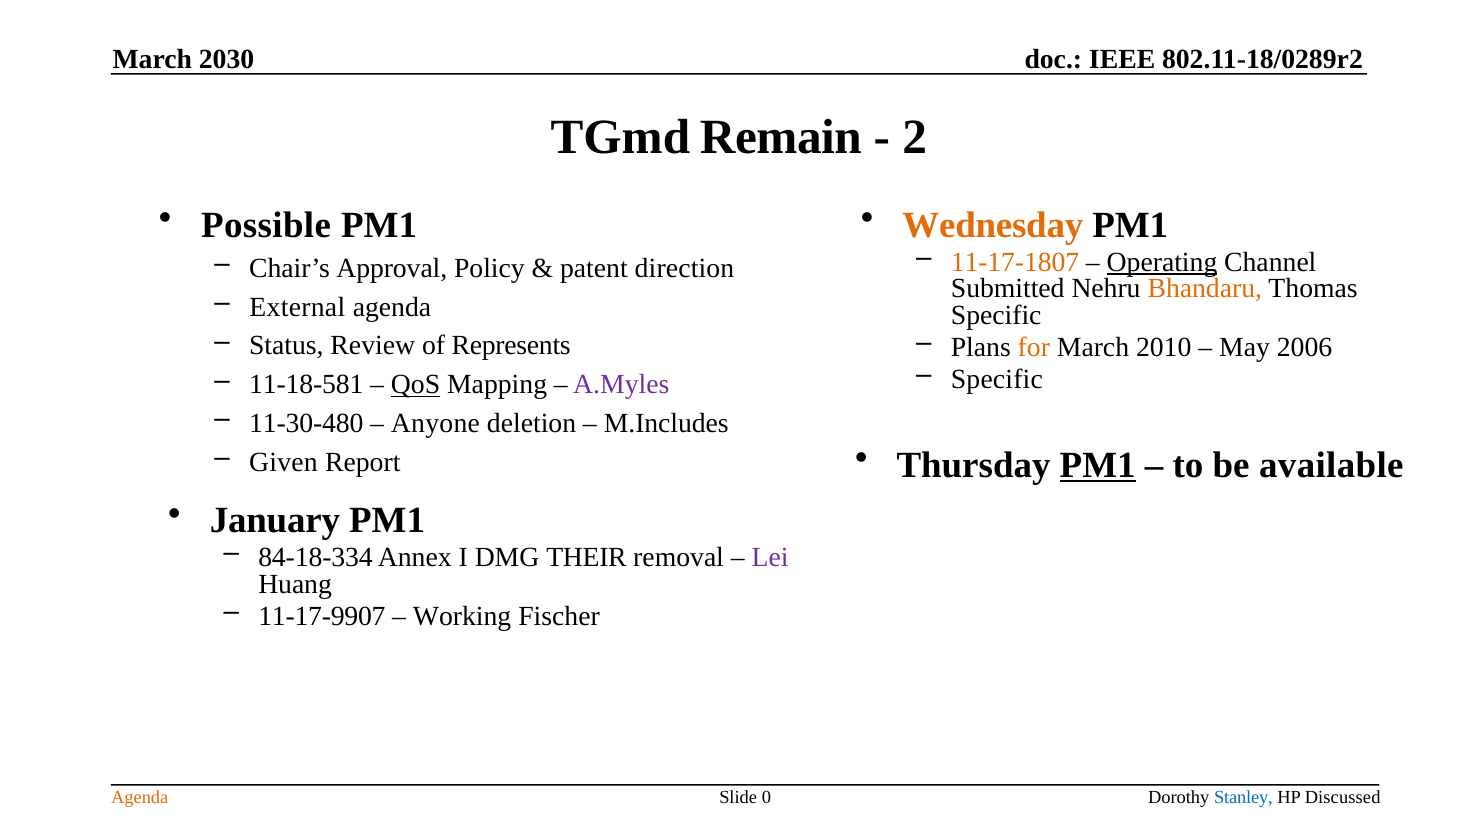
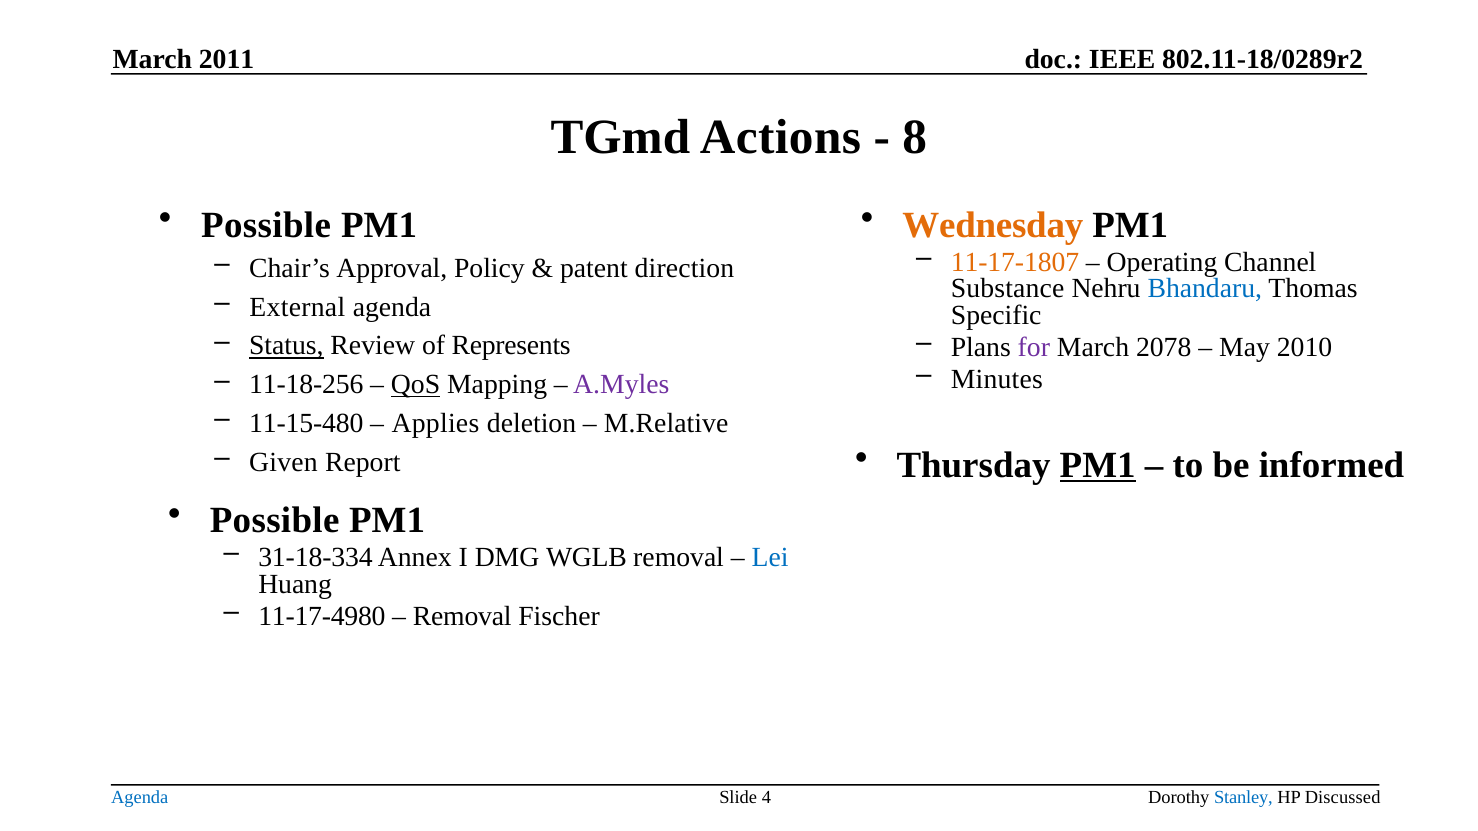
2030: 2030 -> 2011
Remain: Remain -> Actions
2: 2 -> 8
Operating underline: present -> none
Submitted: Submitted -> Substance
Bhandaru colour: orange -> blue
Status underline: none -> present
for colour: orange -> purple
2010: 2010 -> 2078
2006: 2006 -> 2010
Specific at (997, 380): Specific -> Minutes
11-18-581: 11-18-581 -> 11-18-256
11-30-480: 11-30-480 -> 11-15-480
Anyone: Anyone -> Applies
M.Includes: M.Includes -> M.Relative
available: available -> informed
January at (275, 521): January -> Possible
84-18-334: 84-18-334 -> 31-18-334
THEIR: THEIR -> WGLB
Lei colour: purple -> blue
11-17-9907: 11-17-9907 -> 11-17-4980
Working at (462, 616): Working -> Removal
Agenda at (140, 797) colour: orange -> blue
0: 0 -> 4
